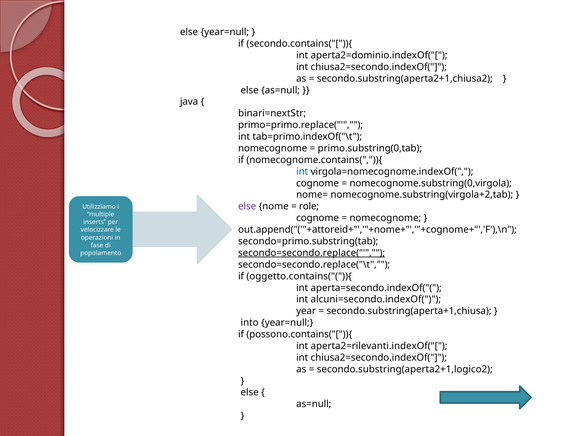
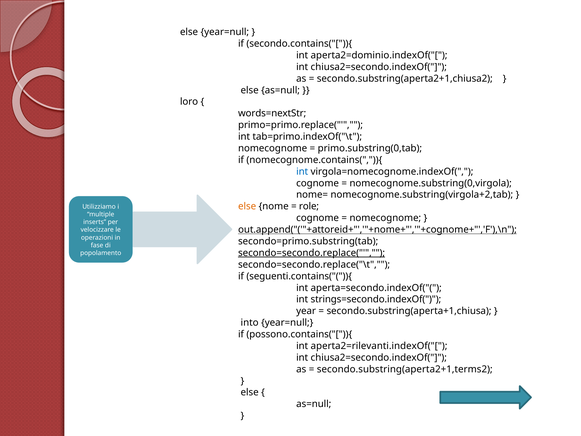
java: java -> loro
binari=nextStr: binari=nextStr -> words=nextStr
else at (247, 206) colour: purple -> orange
out.append("('"+attoreid+"','"+nome+"','"+cognome+"','F'),\n underline: none -> present
oggetto.contains("(")){: oggetto.contains("(")){ -> seguenti.contains("(")){
alcuni=secondo.indexOf(: alcuni=secondo.indexOf( -> strings=secondo.indexOf(
secondo.substring(aperta2+1,logico2: secondo.substring(aperta2+1,logico2 -> secondo.substring(aperta2+1,terms2
